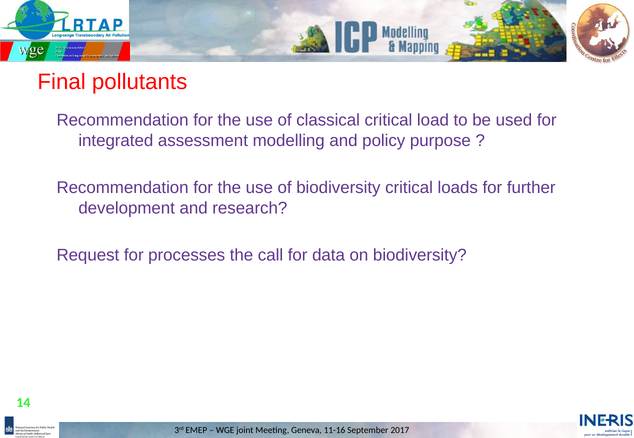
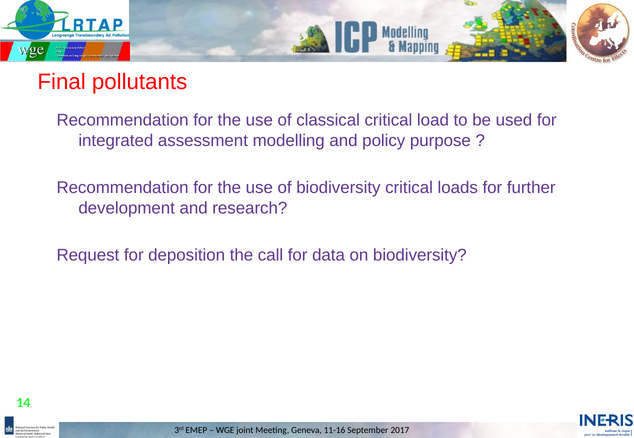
processes: processes -> deposition
